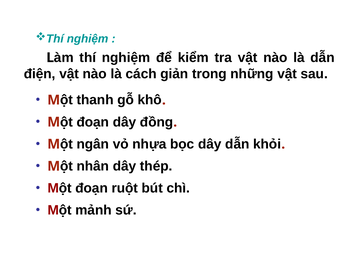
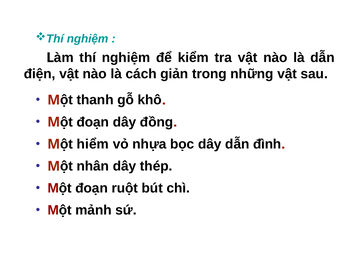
ngân: ngân -> hiểm
khỏi: khỏi -> đình
